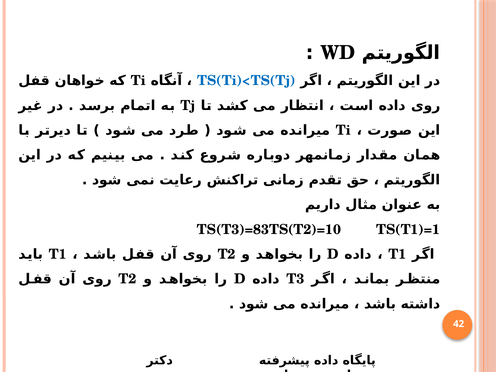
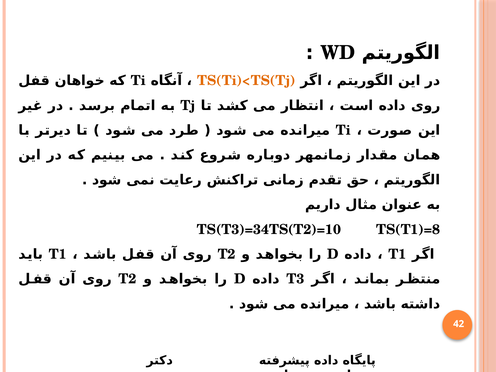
TS(Ti)<TS(Tj colour: blue -> orange
TS(T3)=83: TS(T3)=83 -> TS(T3)=34
TS(T1)=1: TS(T1)=1 -> TS(T1)=8
